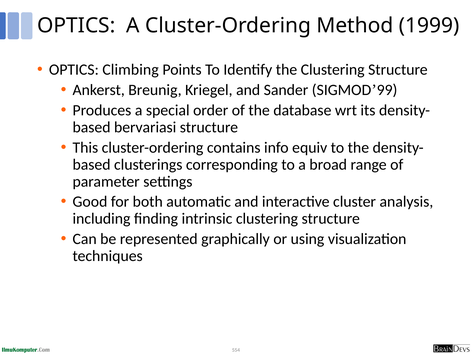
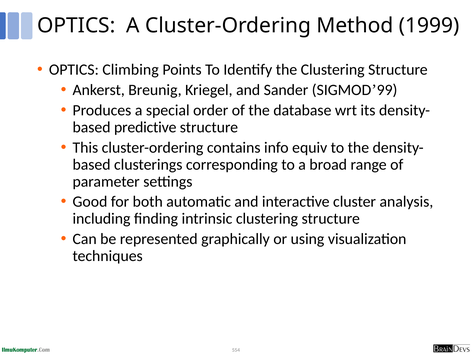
bervariasi: bervariasi -> predictive
